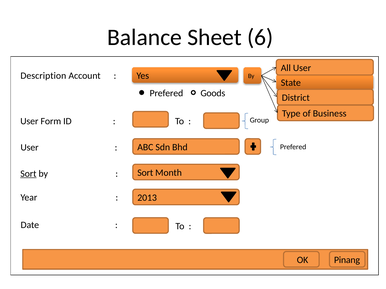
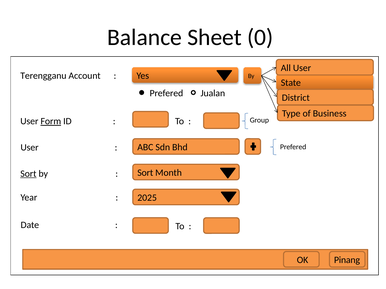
6: 6 -> 0
Description: Description -> Terengganu
Goods: Goods -> Jualan
Form underline: none -> present
2013: 2013 -> 2025
